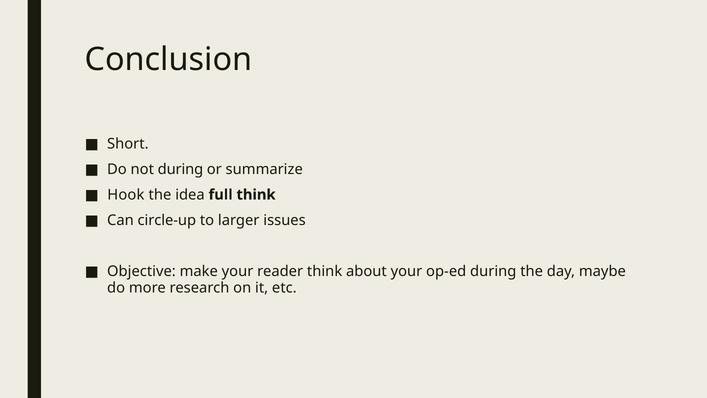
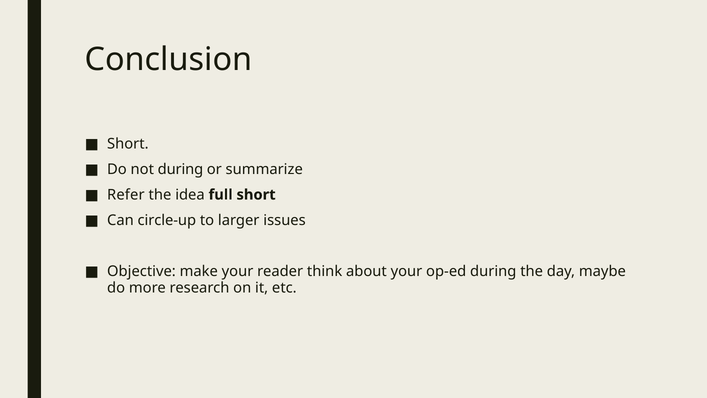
Hook: Hook -> Refer
full think: think -> short
